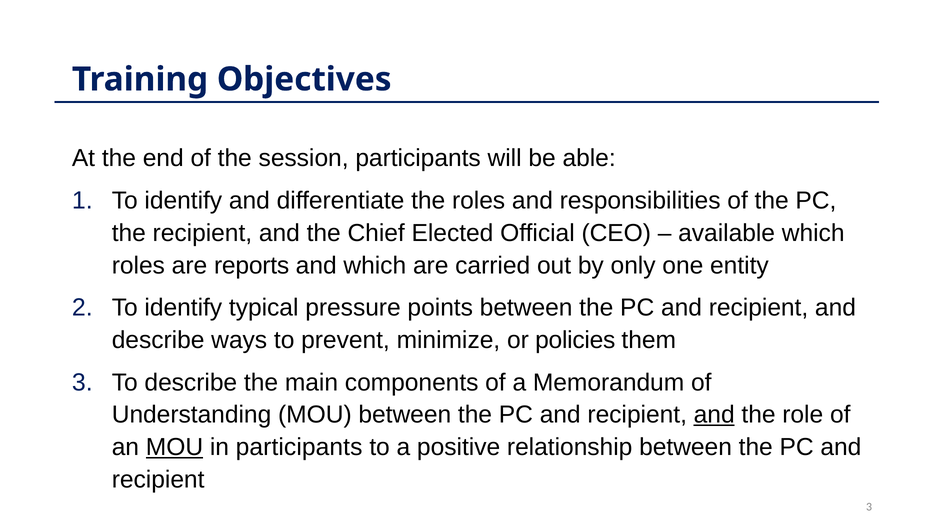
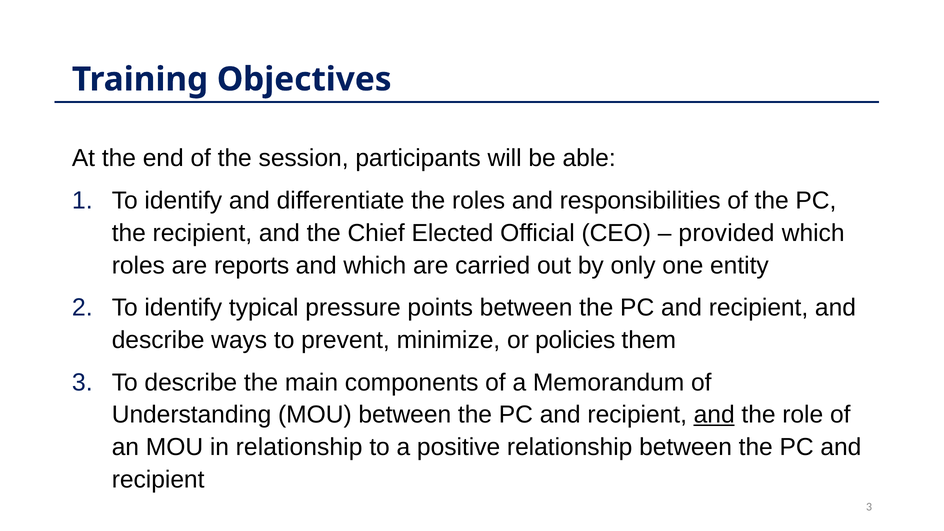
available: available -> provided
MOU at (175, 447) underline: present -> none
in participants: participants -> relationship
